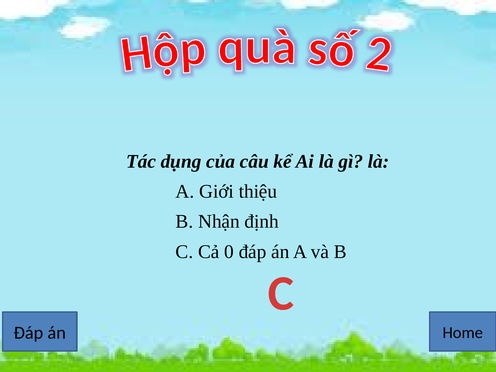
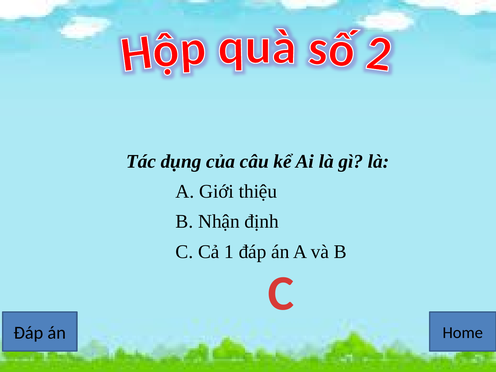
0: 0 -> 1
